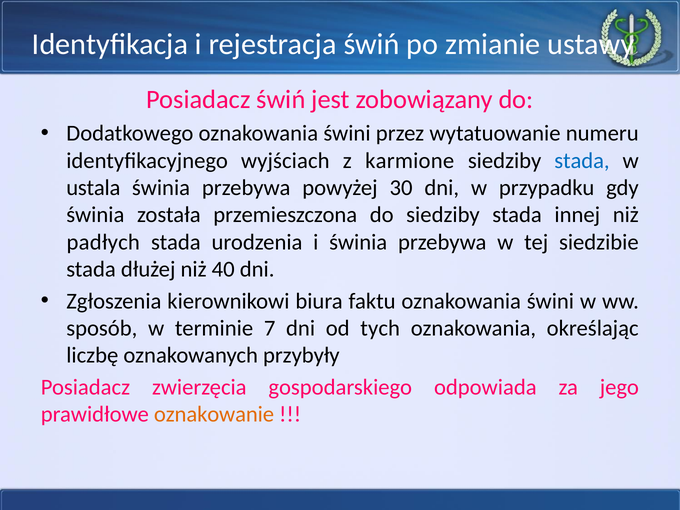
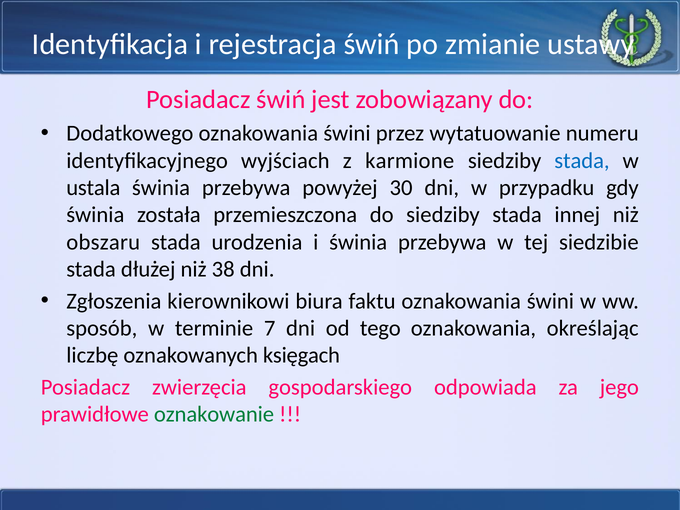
padłych: padłych -> obszaru
40: 40 -> 38
tych: tych -> tego
przybyły: przybyły -> księgach
oznakowanie colour: orange -> green
